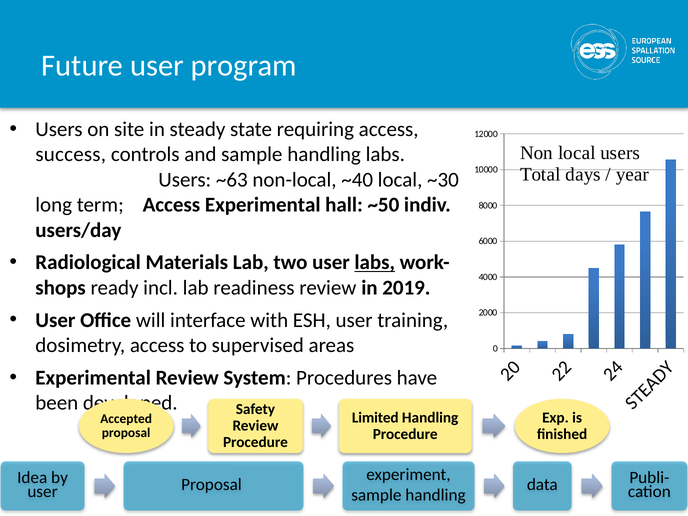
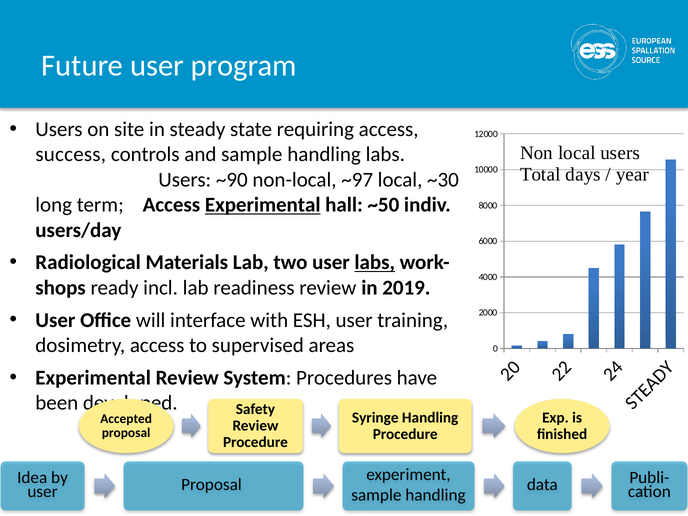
~63: ~63 -> ~90
~40: ~40 -> ~97
Experimental at (263, 205) underline: none -> present
Limited: Limited -> Syringe
